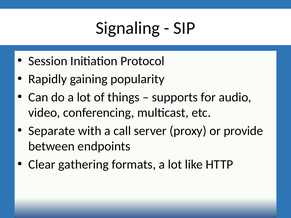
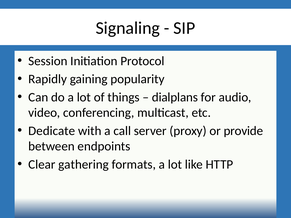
supports: supports -> dialplans
Separate: Separate -> Dedicate
